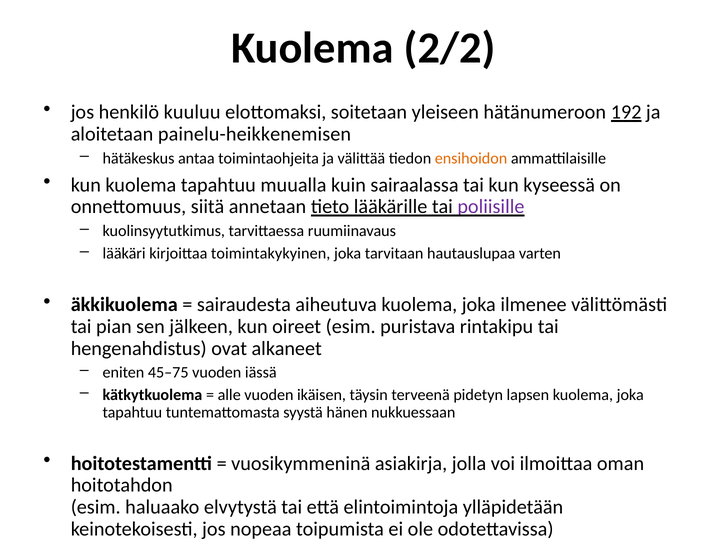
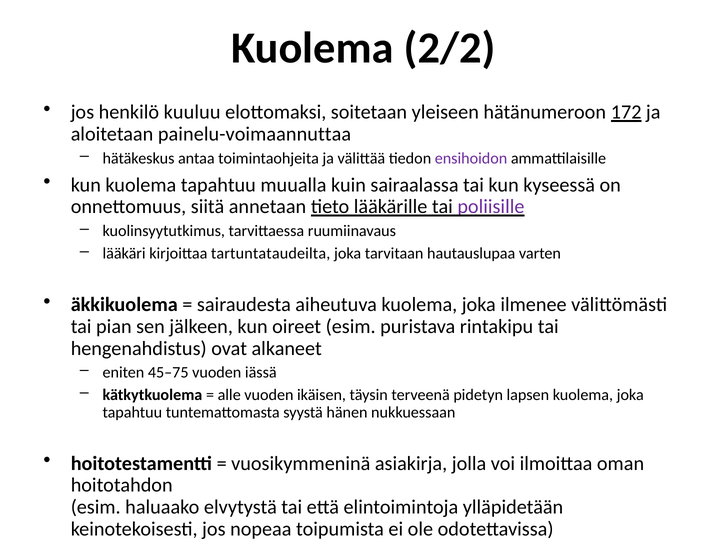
192: 192 -> 172
painelu-heikkenemisen: painelu-heikkenemisen -> painelu-voimaannuttaa
ensihoidon colour: orange -> purple
toimintakykyinen: toimintakykyinen -> tartuntataudeilta
